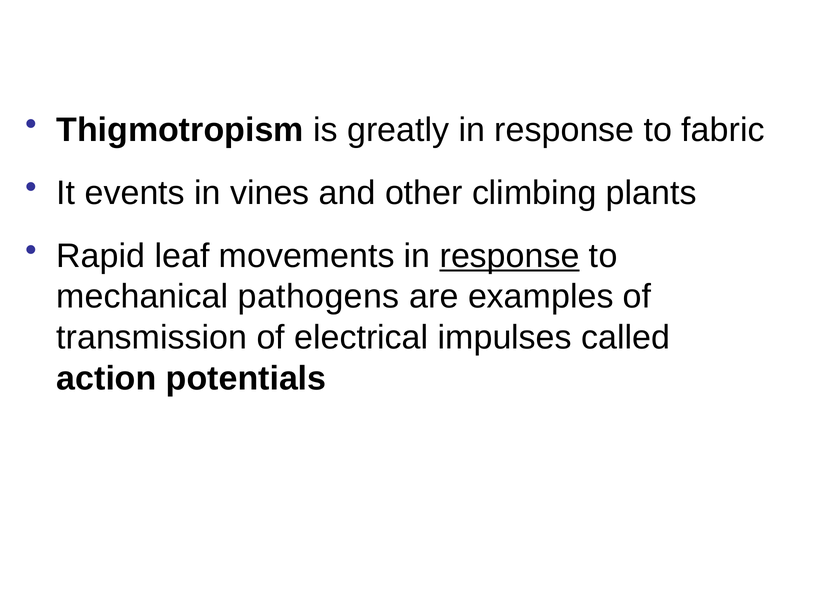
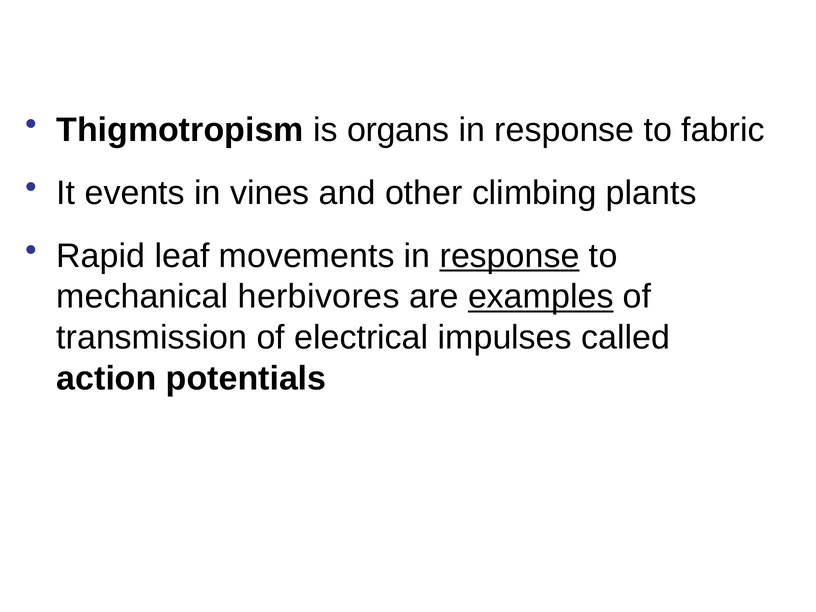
greatly: greatly -> organs
pathogens: pathogens -> herbivores
examples underline: none -> present
